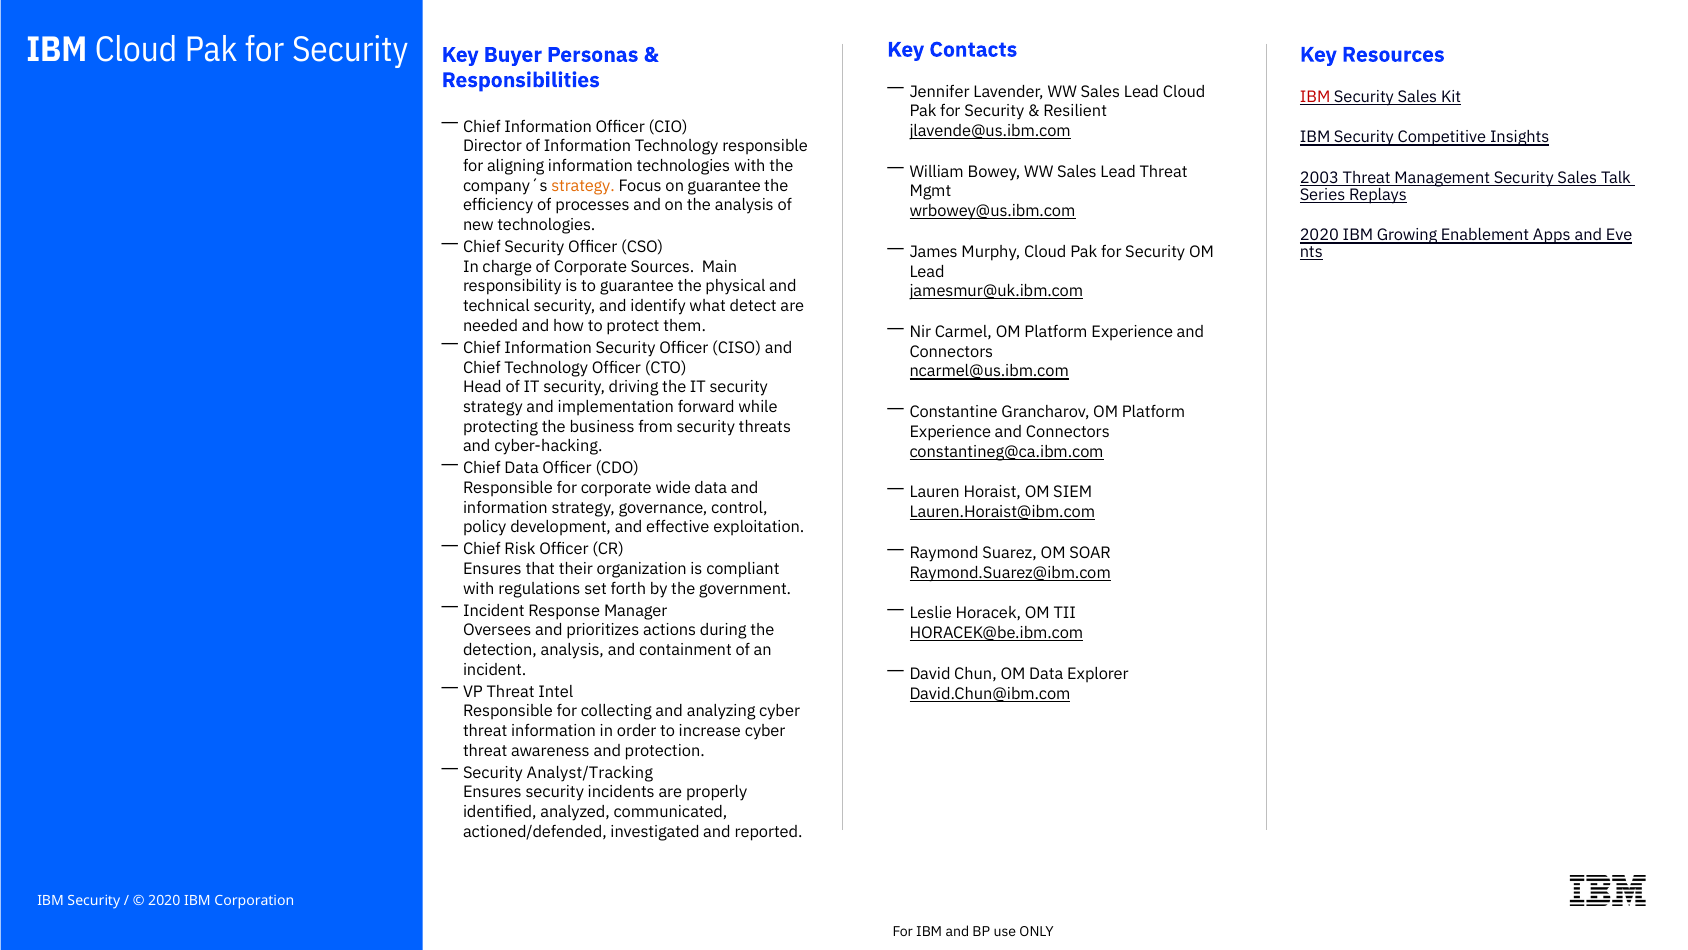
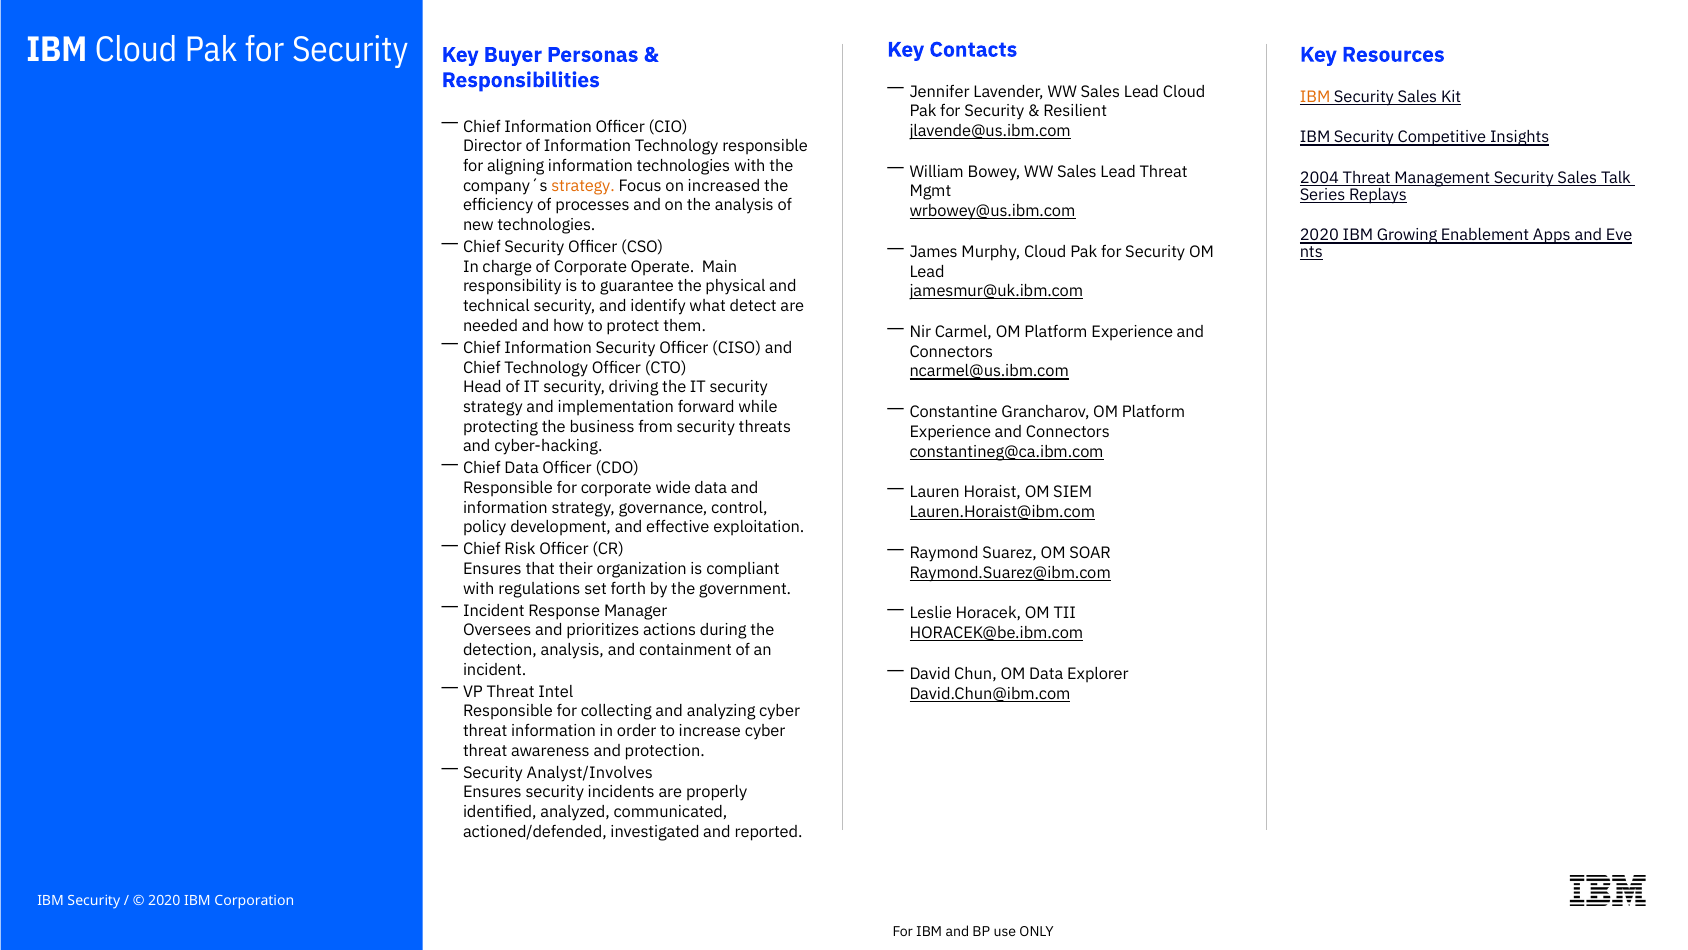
IBM at (1315, 97) colour: red -> orange
2003: 2003 -> 2004
on guarantee: guarantee -> increased
Sources: Sources -> Operate
Analyst/Tracking: Analyst/Tracking -> Analyst/Involves
